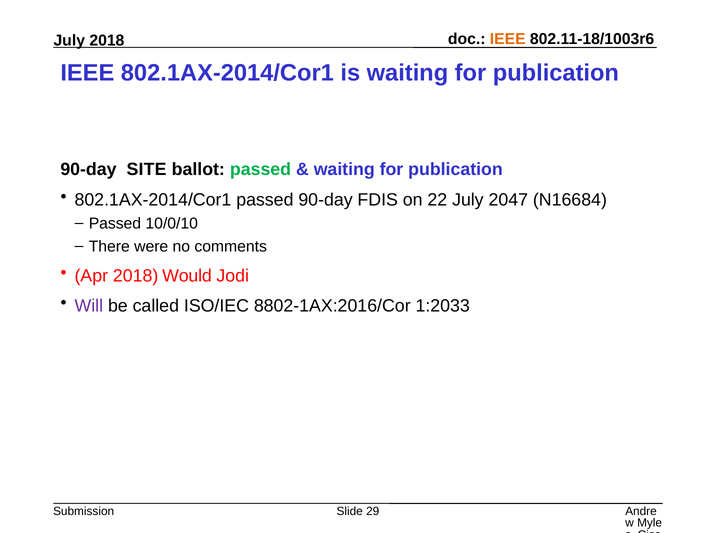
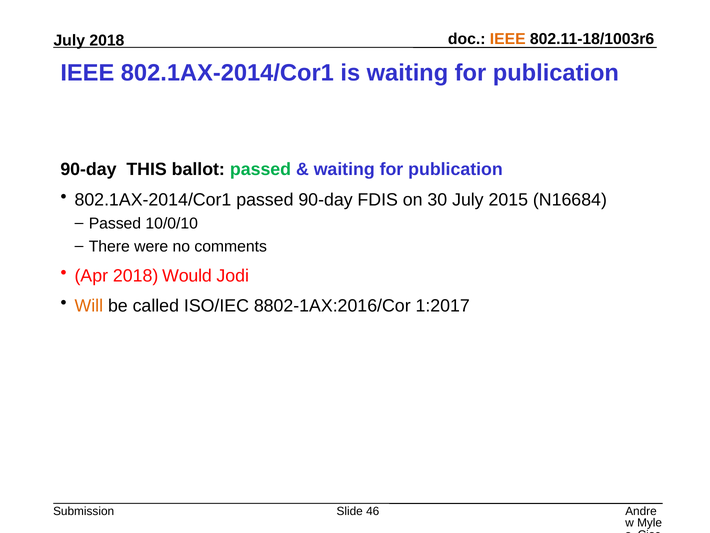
SITE: SITE -> THIS
22: 22 -> 30
2047: 2047 -> 2015
Will colour: purple -> orange
1:2033: 1:2033 -> 1:2017
29: 29 -> 46
